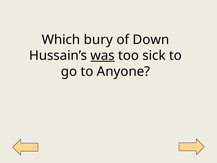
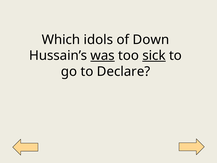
bury: bury -> idols
sick underline: none -> present
Anyone: Anyone -> Declare
